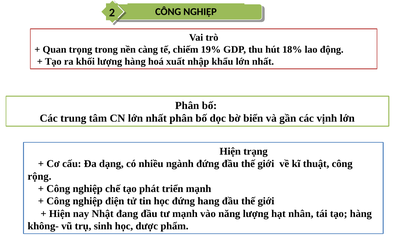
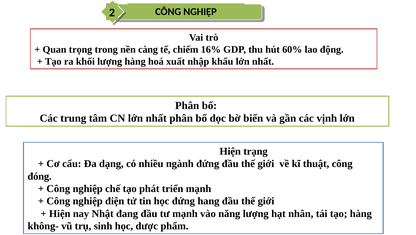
19%: 19% -> 16%
18%: 18% -> 60%
rộng: rộng -> đóng
